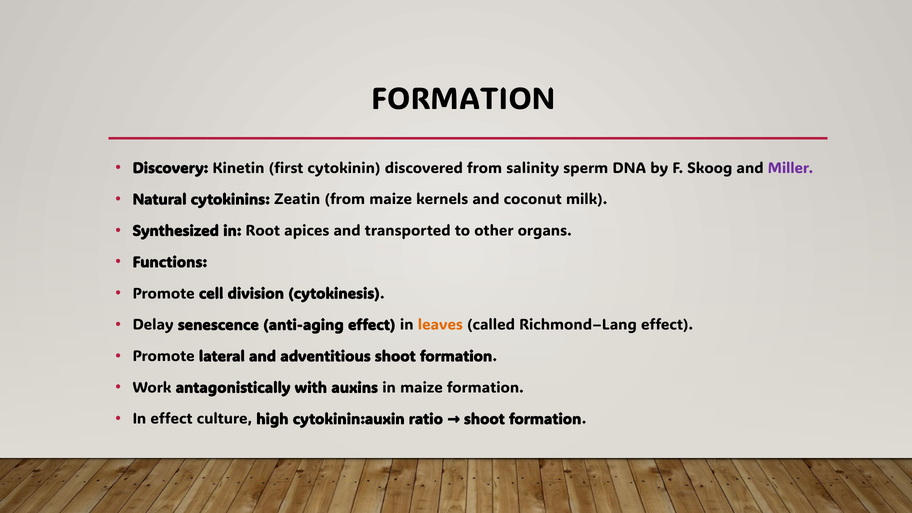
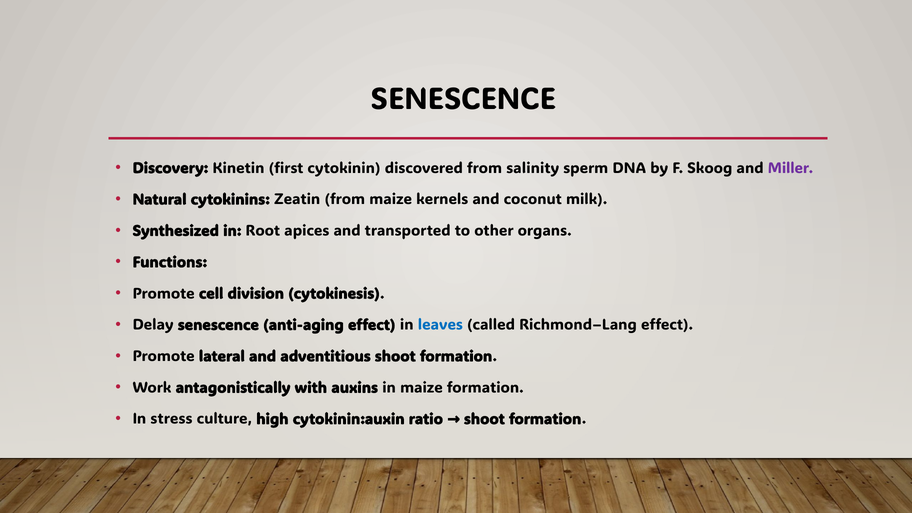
FORMATION at (463, 99): FORMATION -> SENESCENCE
leaves colour: orange -> blue
In effect: effect -> stress
